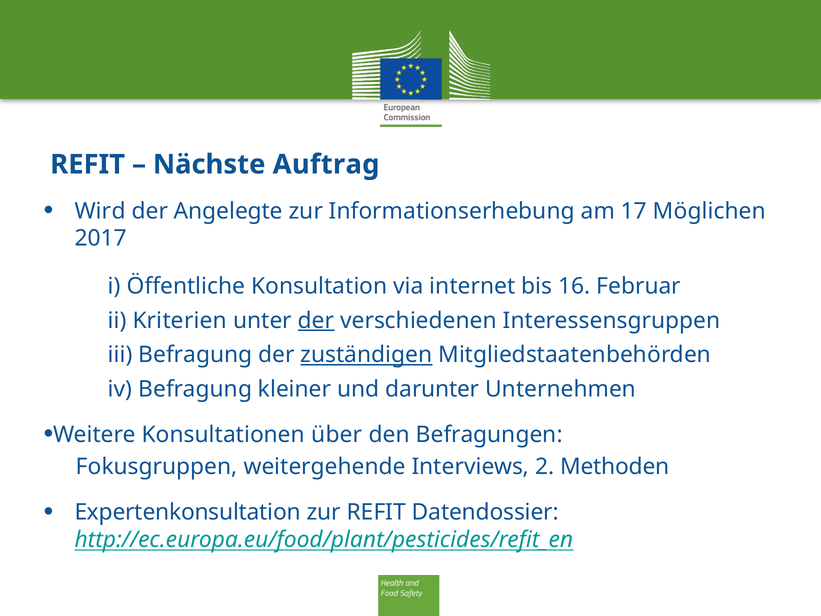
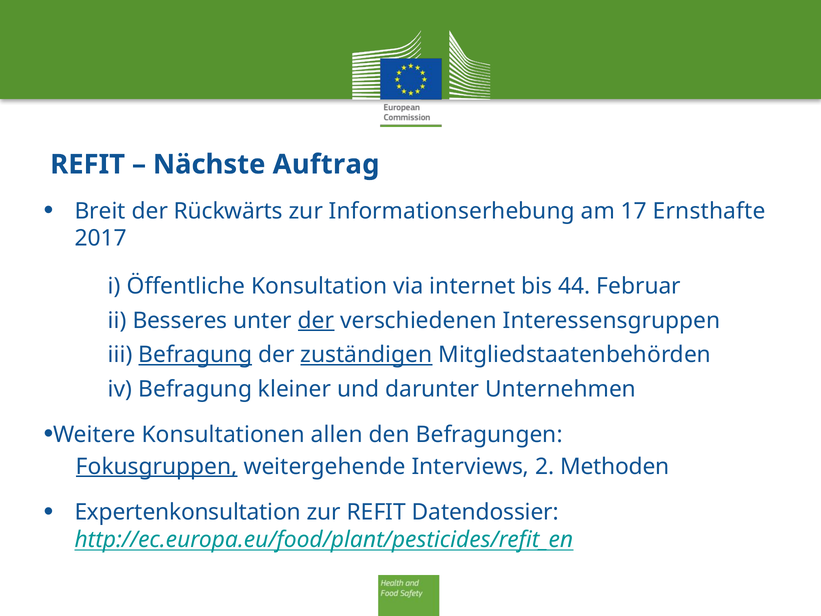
Wird: Wird -> Breit
Angelegte: Angelegte -> Rückwärts
Möglichen: Möglichen -> Ernsthafte
16: 16 -> 44
Kriterien: Kriterien -> Besseres
Befragung at (195, 355) underline: none -> present
über: über -> allen
Fokusgruppen underline: none -> present
